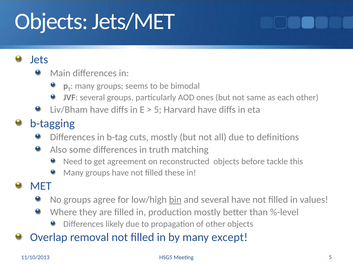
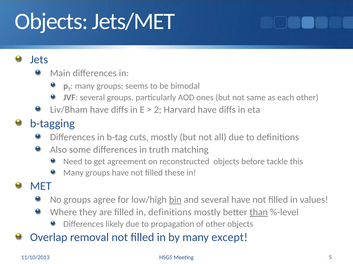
5 at (158, 110): 5 -> 2
in production: production -> definitions
than underline: none -> present
